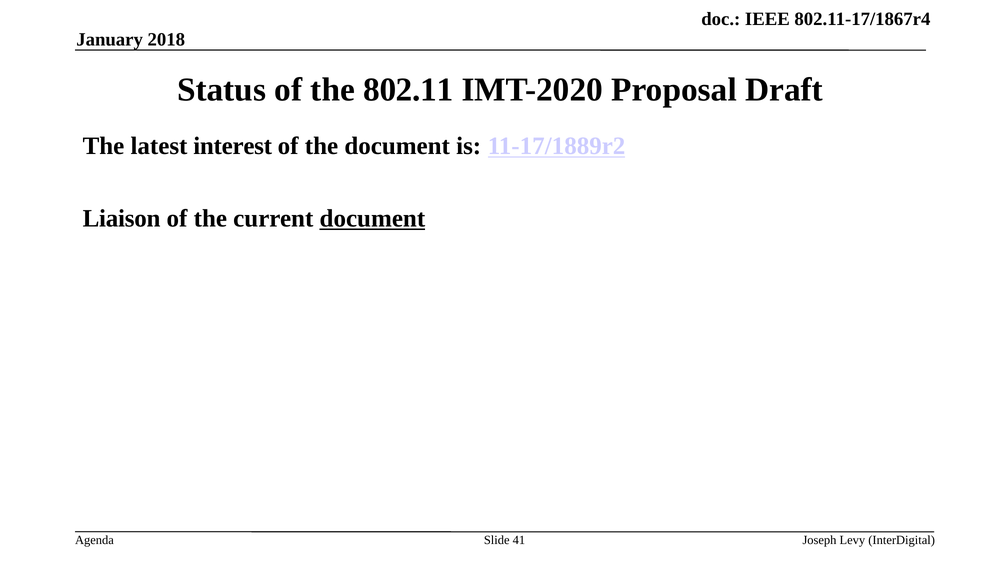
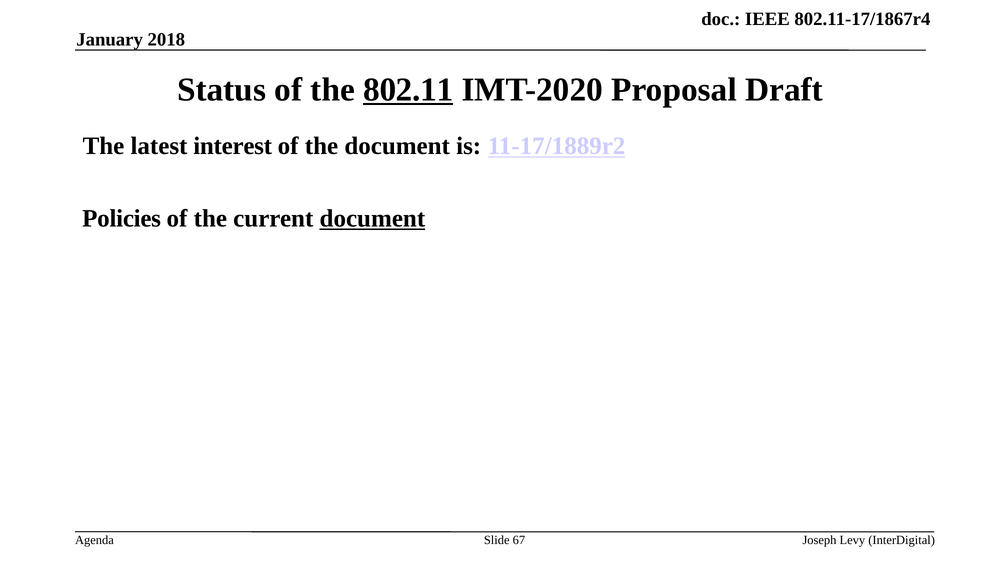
802.11 underline: none -> present
Liaison: Liaison -> Policies
41: 41 -> 67
